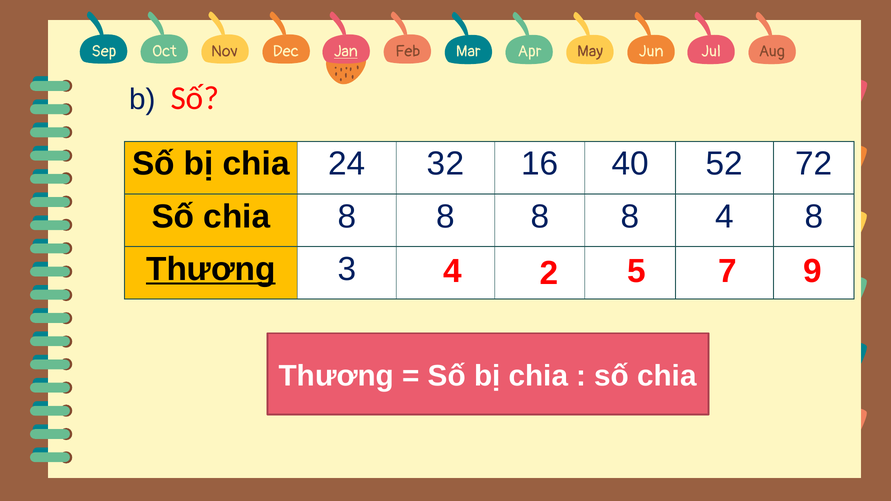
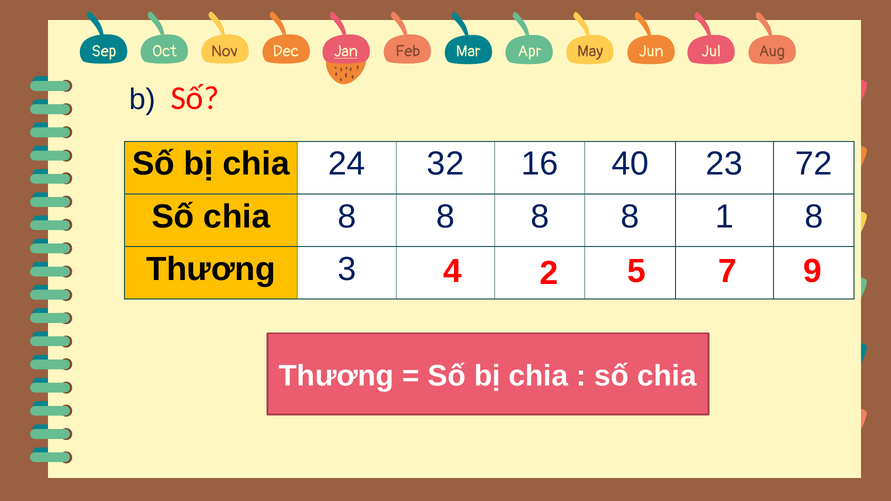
52: 52 -> 23
8 4: 4 -> 1
Thương at (211, 269) underline: present -> none
